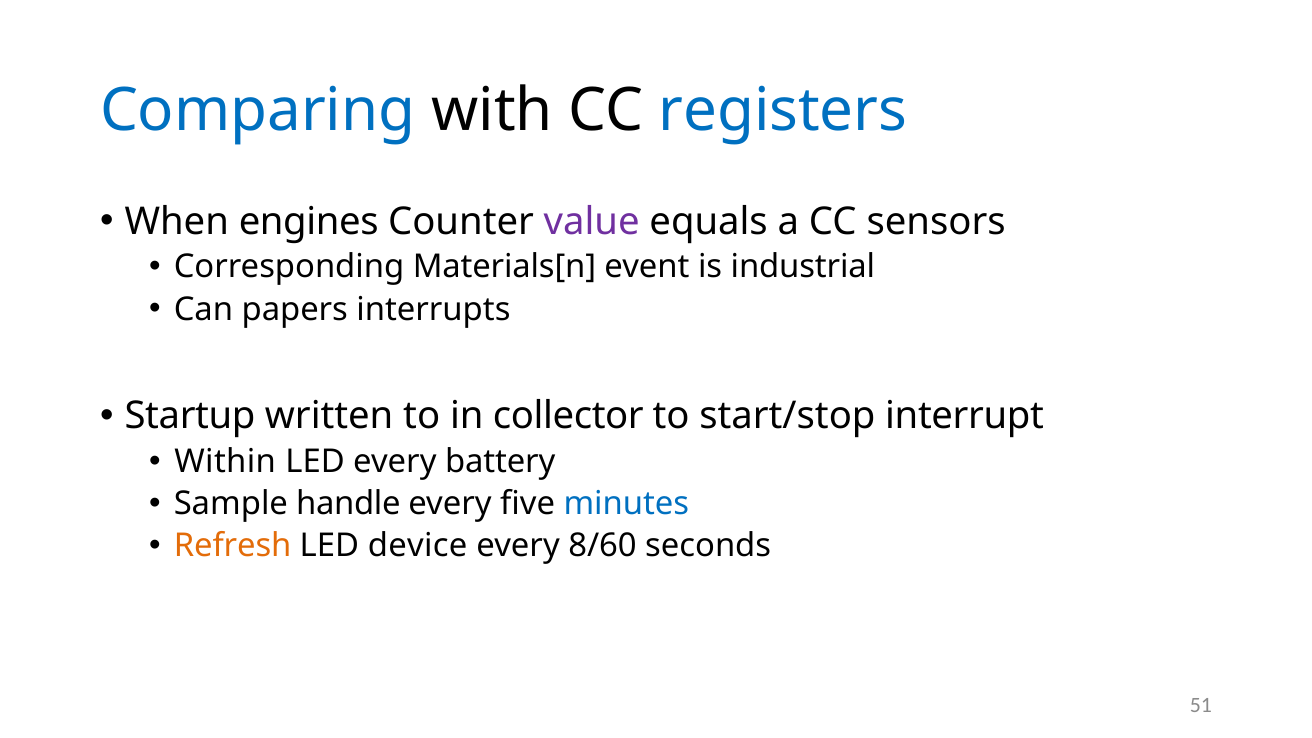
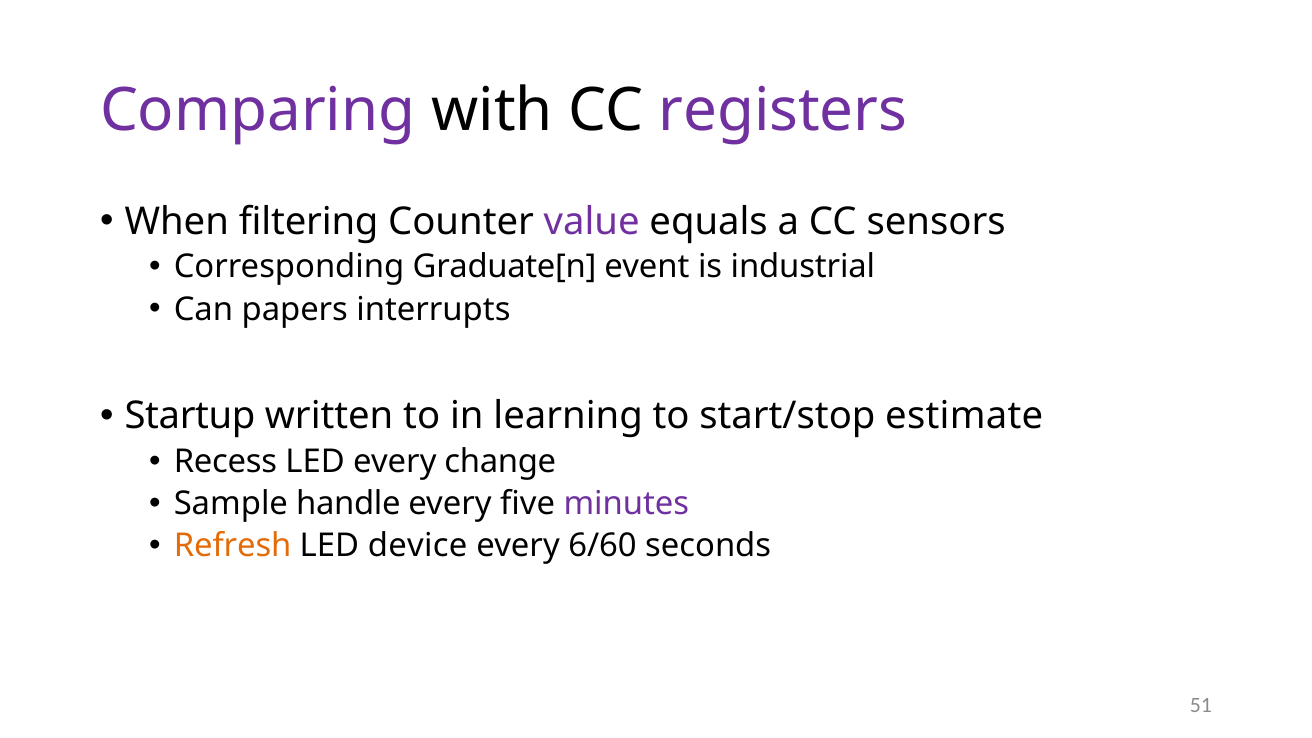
Comparing colour: blue -> purple
registers colour: blue -> purple
engines: engines -> filtering
Materials[n: Materials[n -> Graduate[n
collector: collector -> learning
interrupt: interrupt -> estimate
Within: Within -> Recess
battery: battery -> change
minutes colour: blue -> purple
8/60: 8/60 -> 6/60
